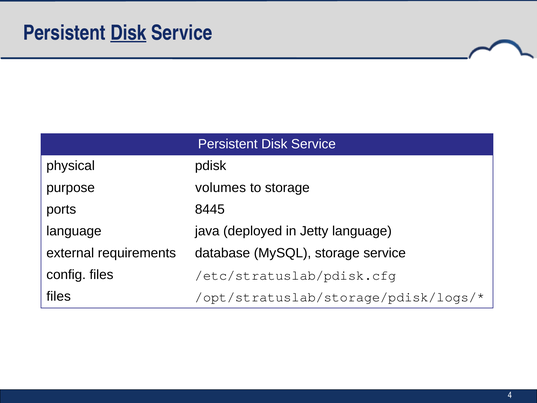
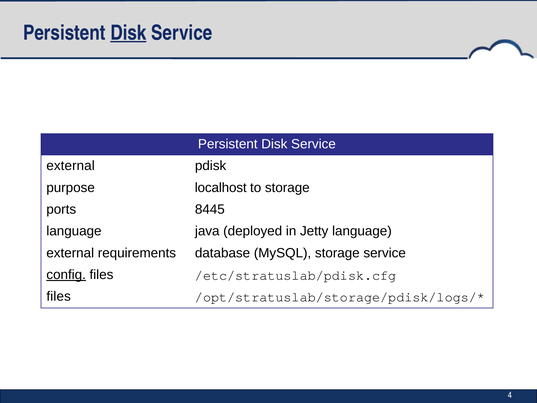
physical at (71, 166): physical -> external
volumes: volumes -> localhost
config underline: none -> present
